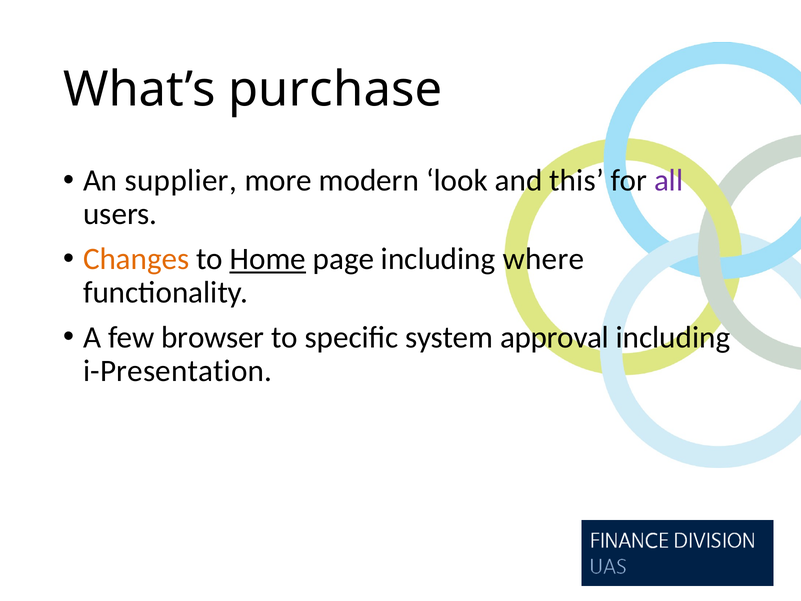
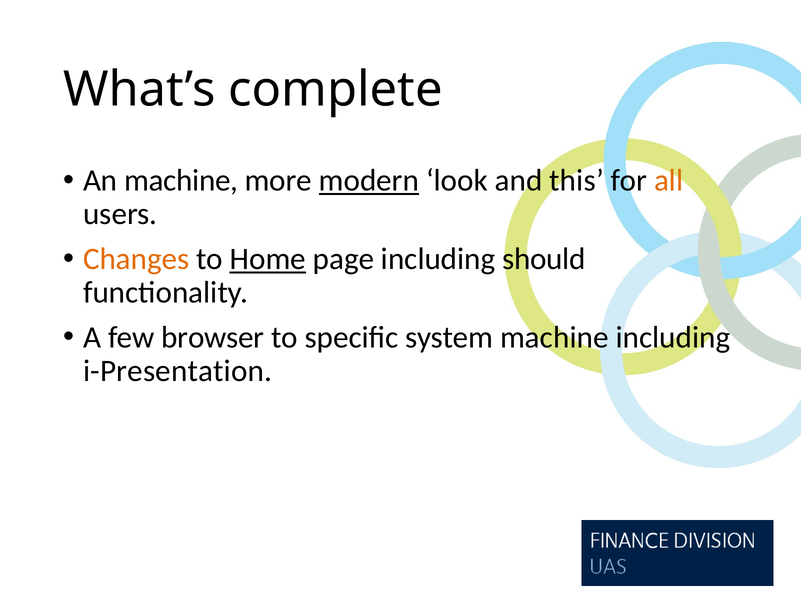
purchase: purchase -> complete
An supplier: supplier -> machine
modern underline: none -> present
all colour: purple -> orange
where: where -> should
system approval: approval -> machine
